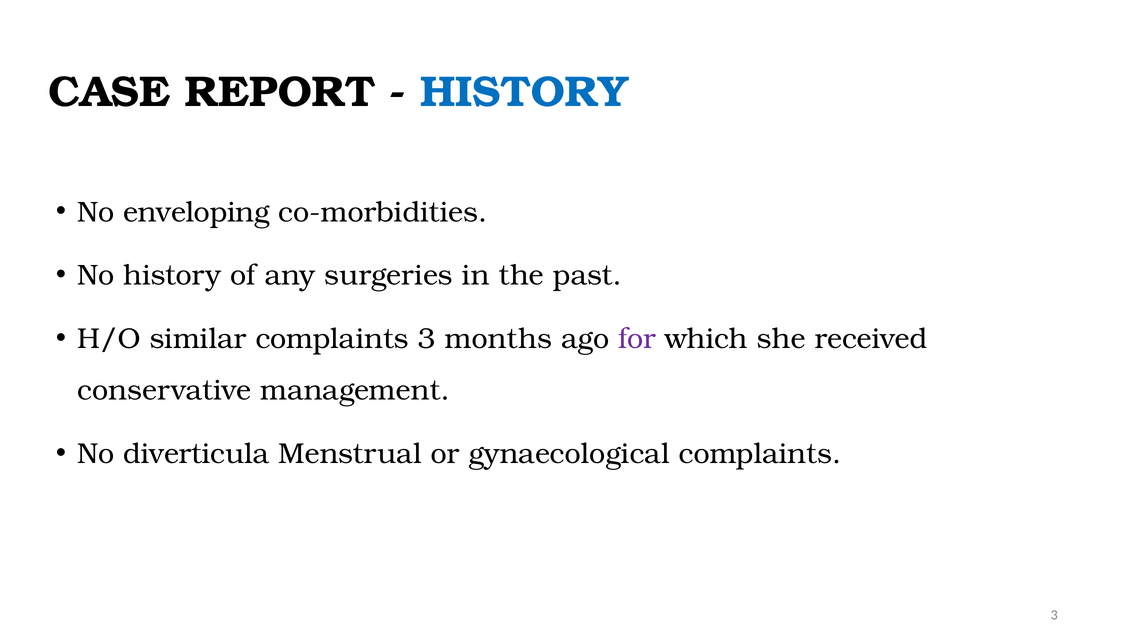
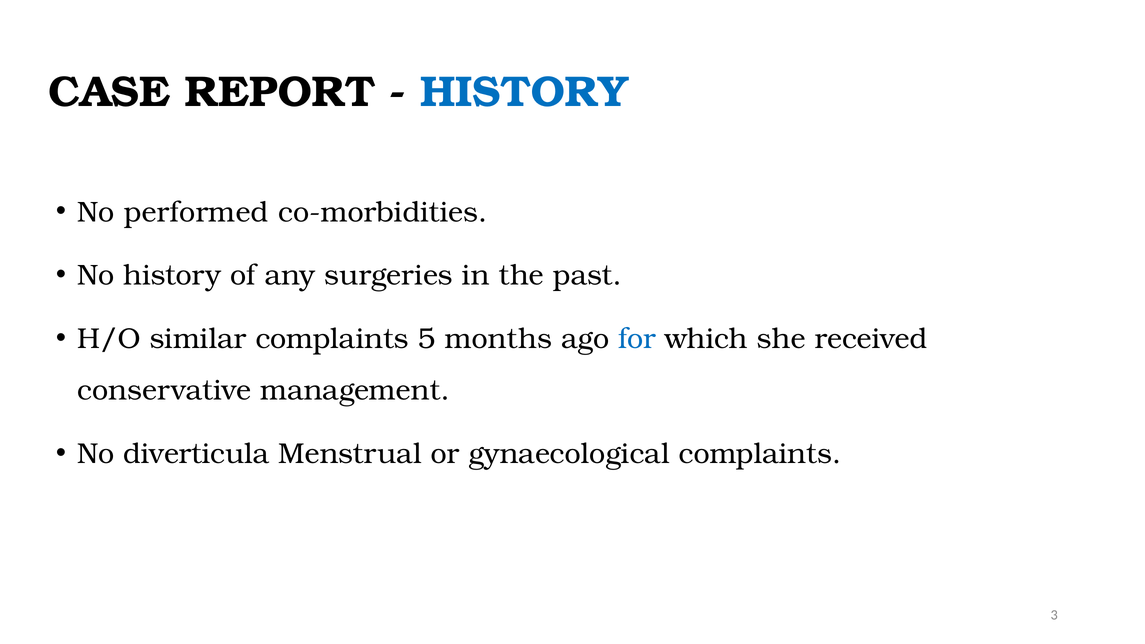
enveloping: enveloping -> performed
complaints 3: 3 -> 5
for colour: purple -> blue
